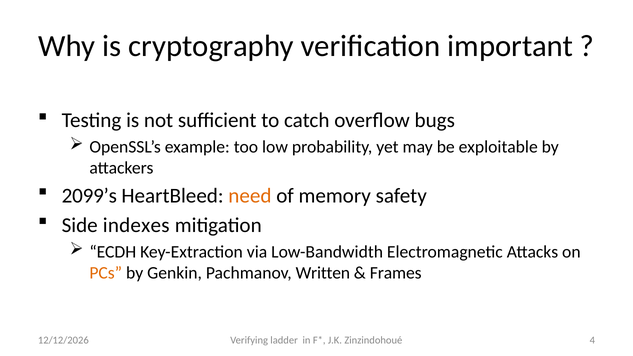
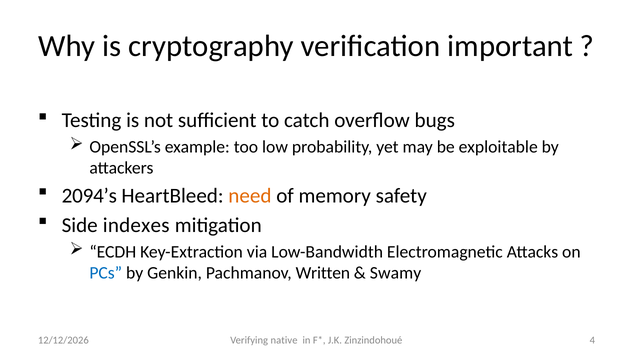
2099’s: 2099’s -> 2094’s
PCs colour: orange -> blue
Frames: Frames -> Swamy
ladder: ladder -> native
